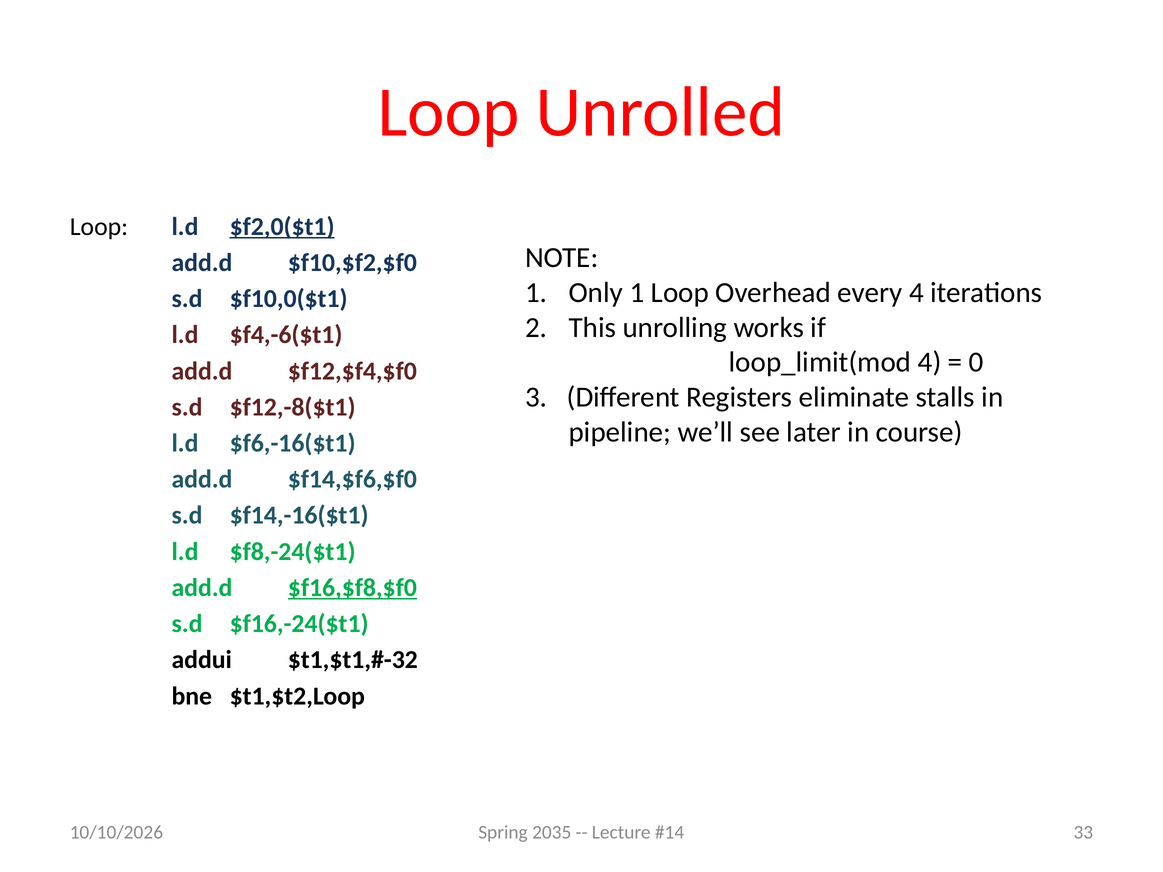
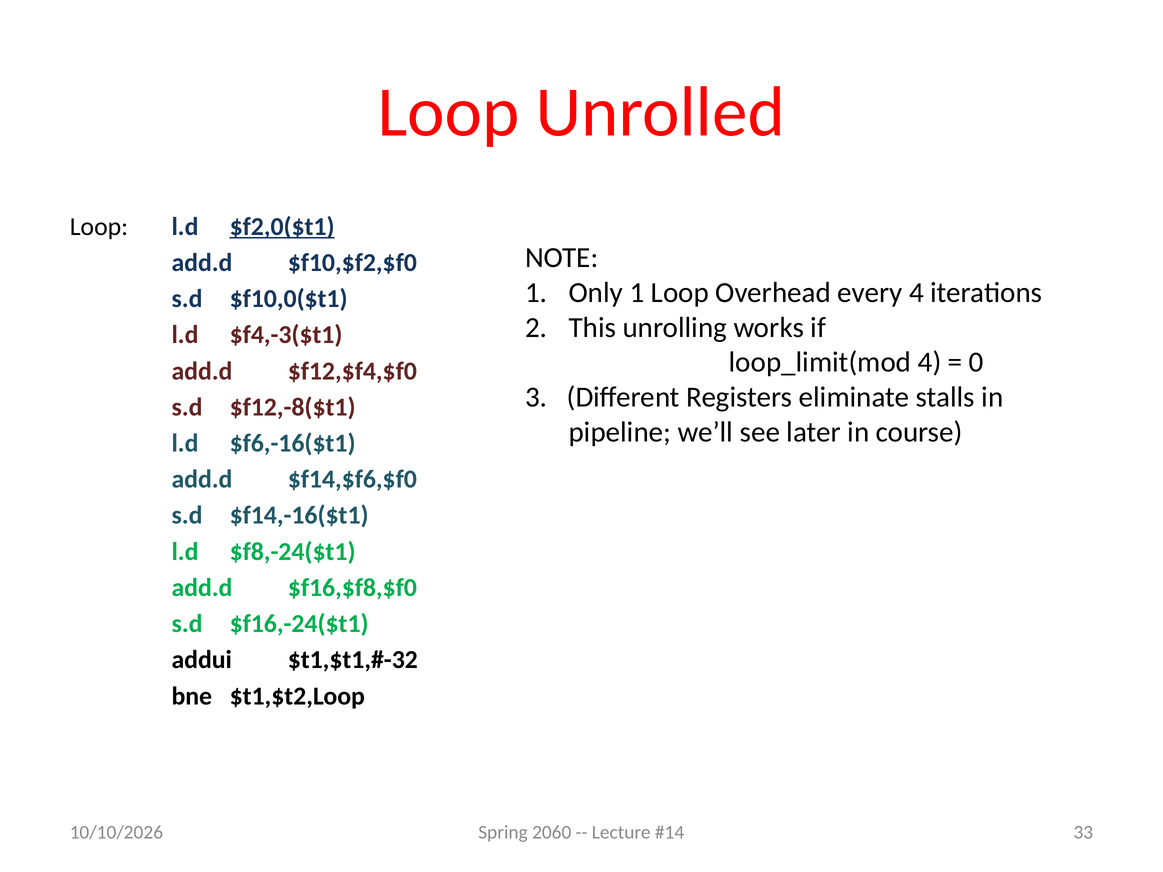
$f4,-6($t1: $f4,-6($t1 -> $f4,-3($t1
$f16,$f8,$f0 underline: present -> none
2035: 2035 -> 2060
